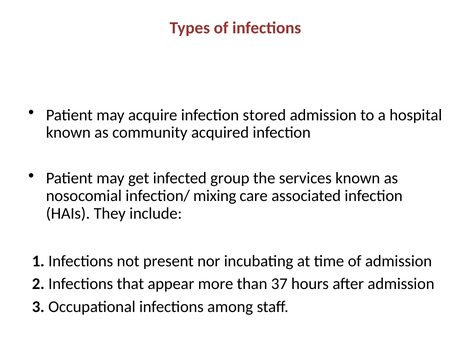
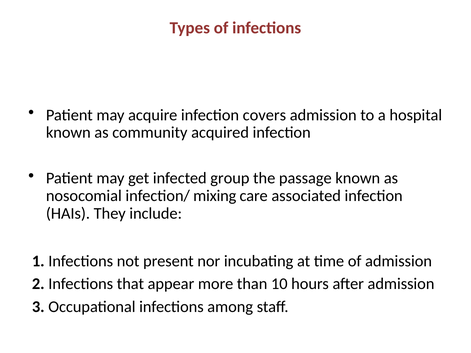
stored: stored -> covers
services: services -> passage
37: 37 -> 10
